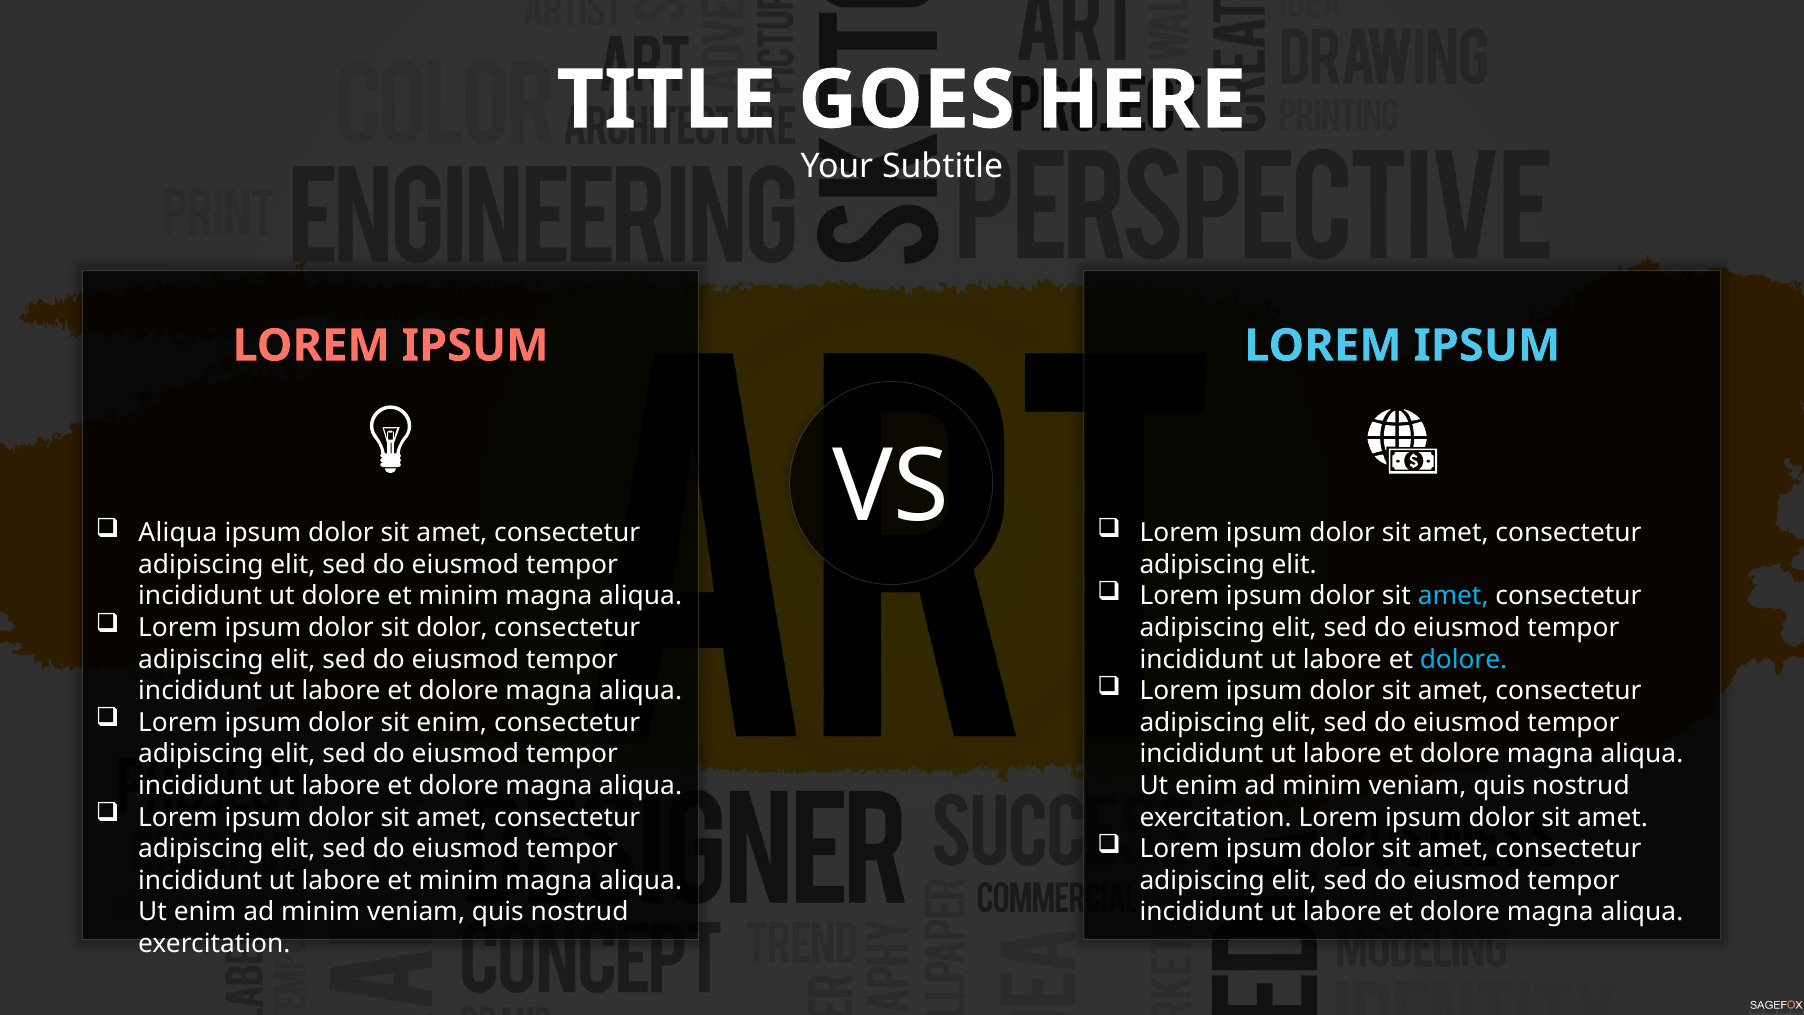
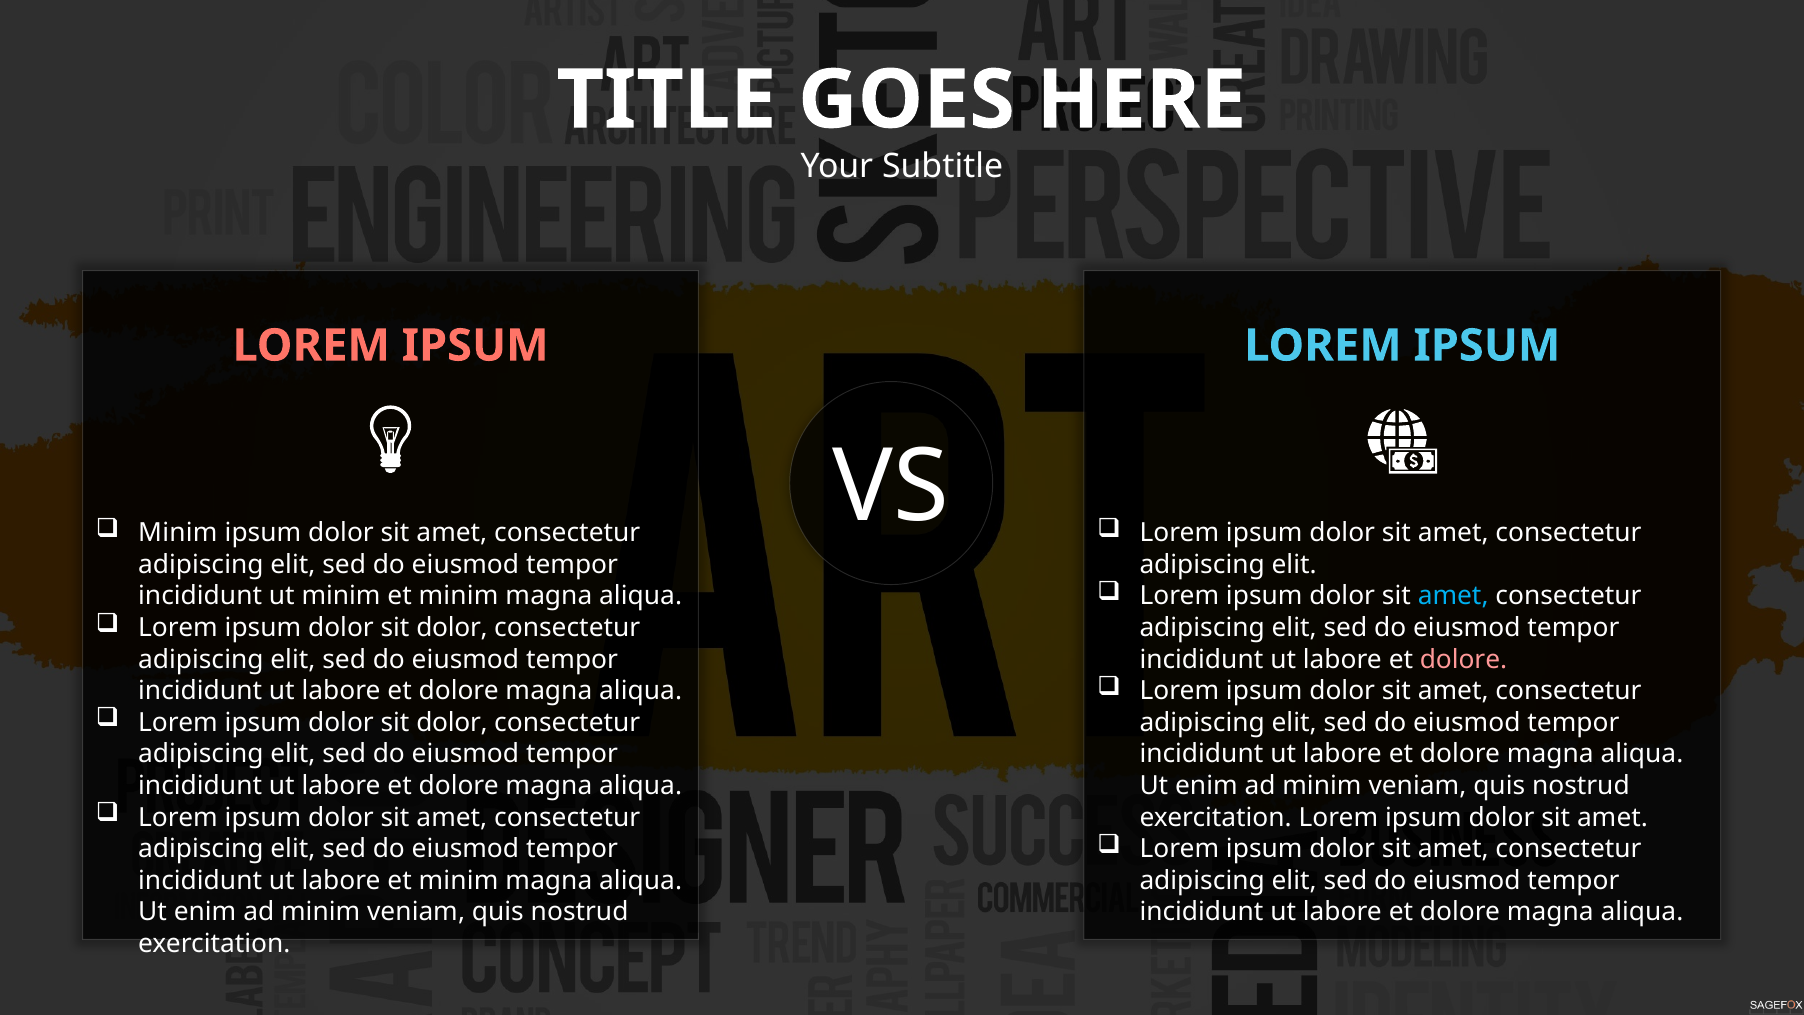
Aliqua at (178, 533): Aliqua -> Minim
ut dolore: dolore -> minim
dolore at (1464, 659) colour: light blue -> pink
enim at (452, 722): enim -> dolor
